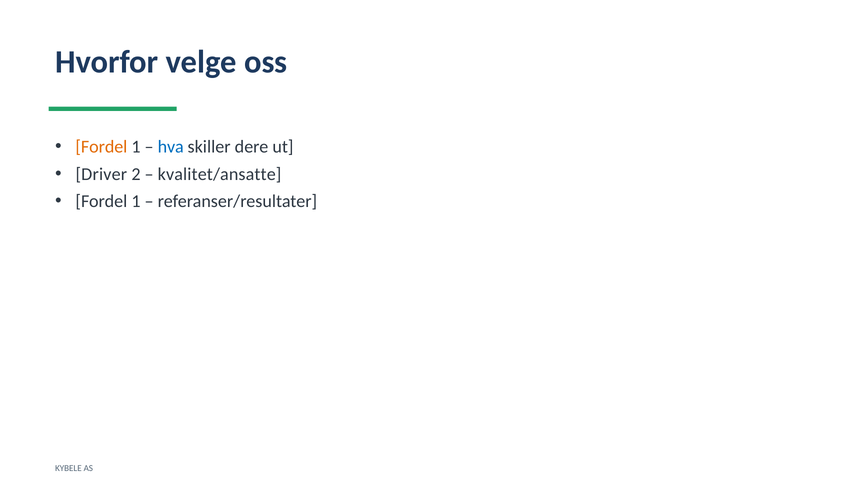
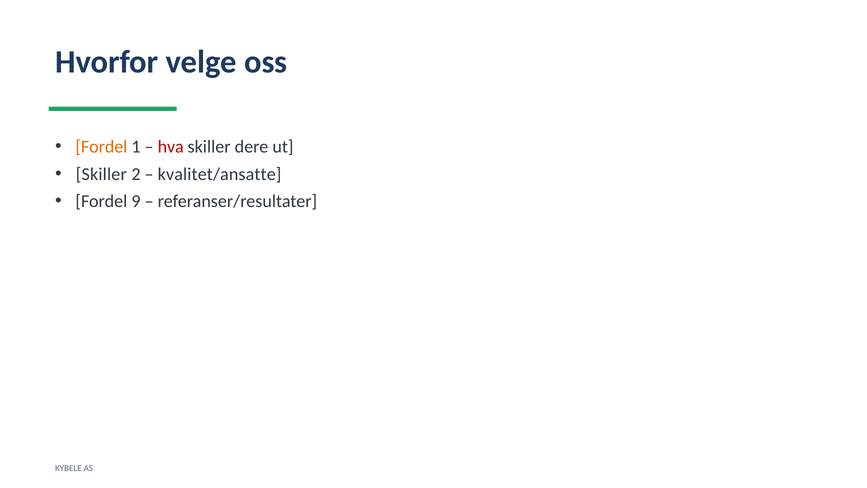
hva colour: blue -> red
Driver at (101, 174): Driver -> Skiller
1 at (136, 201): 1 -> 9
